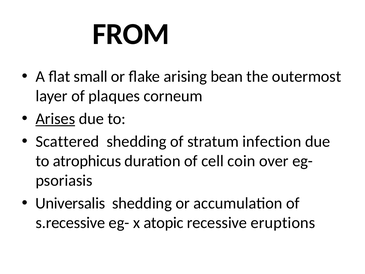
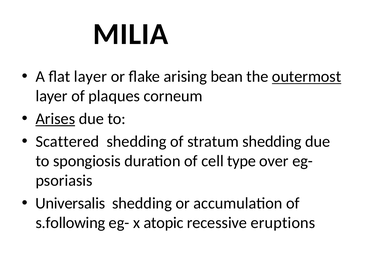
FROM: FROM -> MILIA
flat small: small -> layer
outermost underline: none -> present
stratum infection: infection -> shedding
atrophicus: atrophicus -> spongiosis
coin: coin -> type
s.recessive: s.recessive -> s.following
